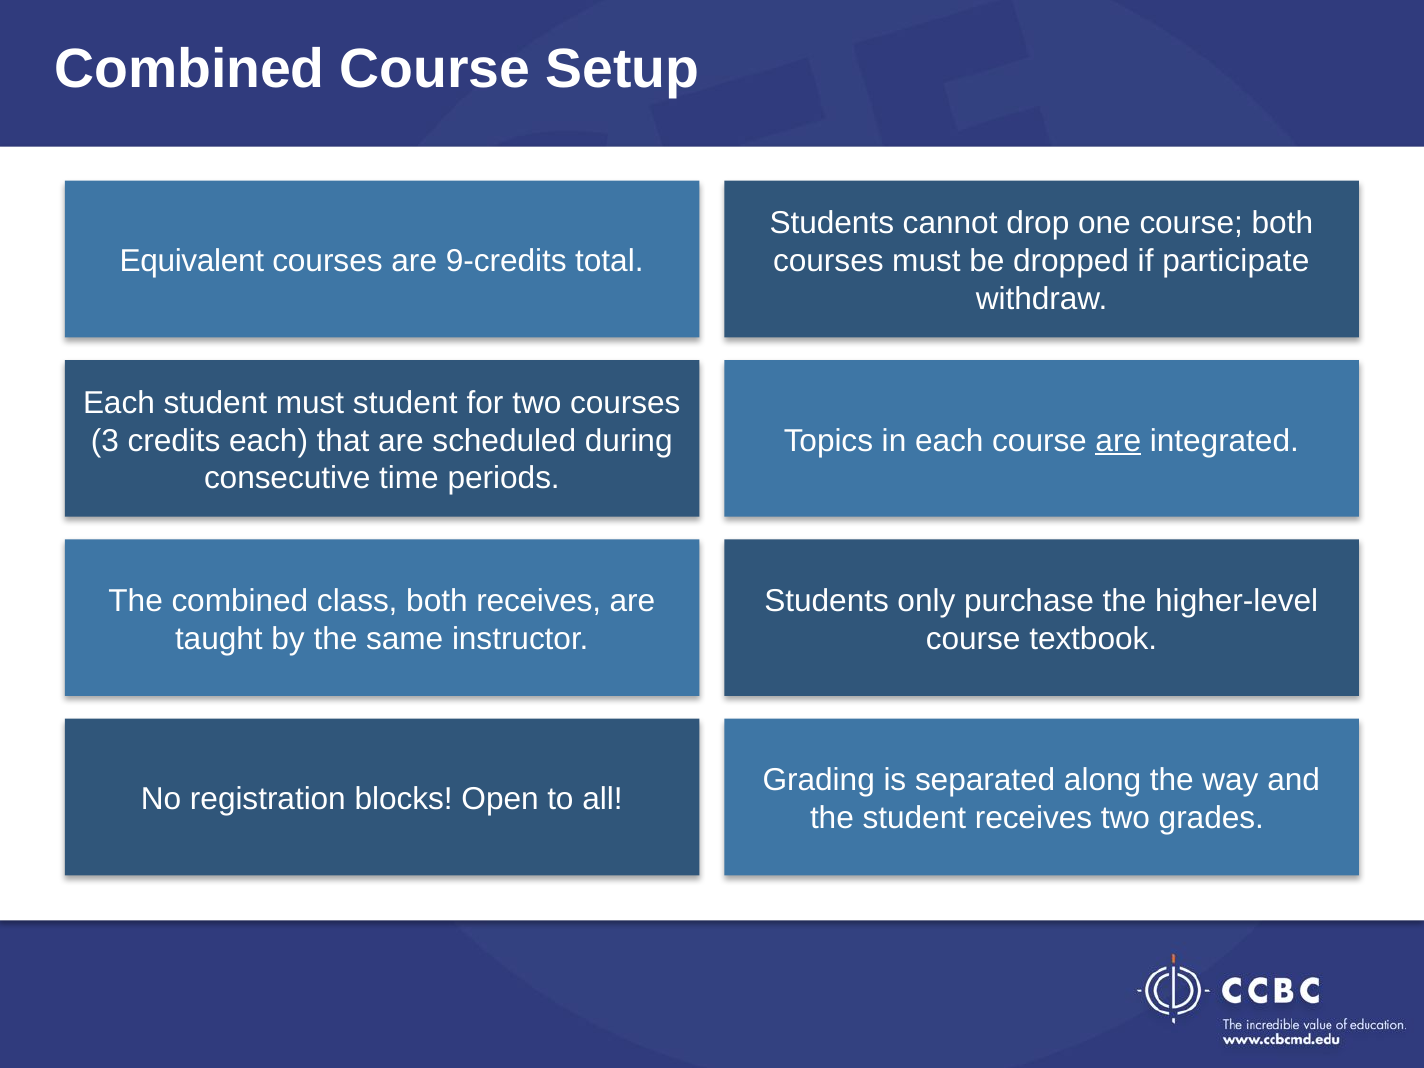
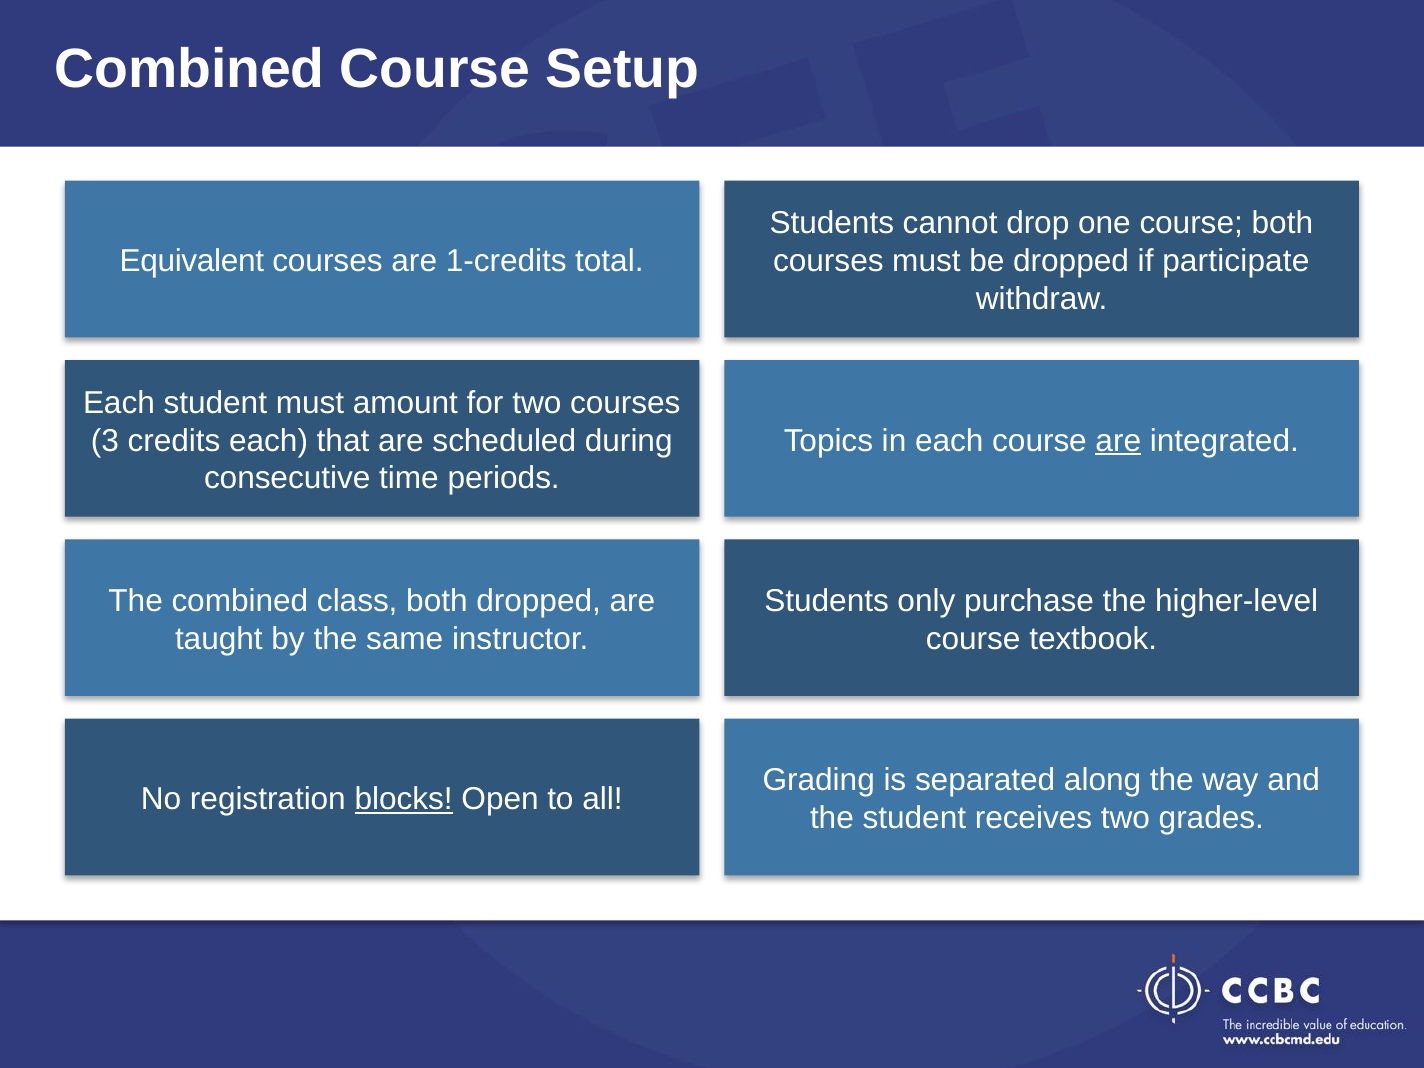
9-credits: 9-credits -> 1-credits
must student: student -> amount
both receives: receives -> dropped
blocks underline: none -> present
